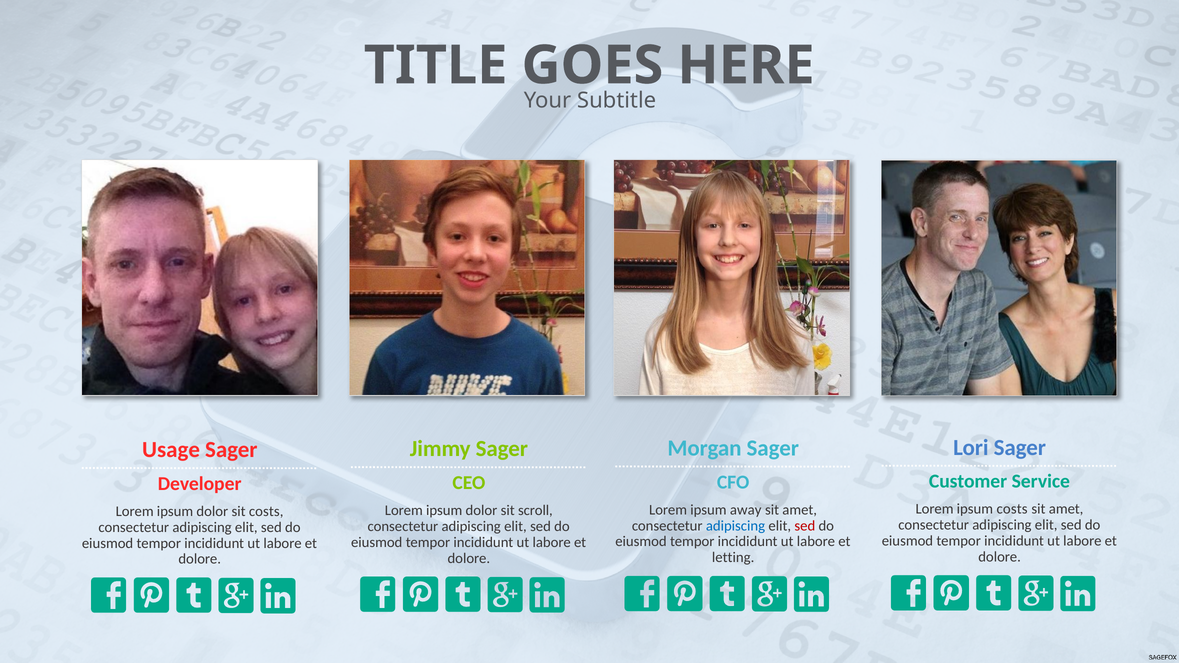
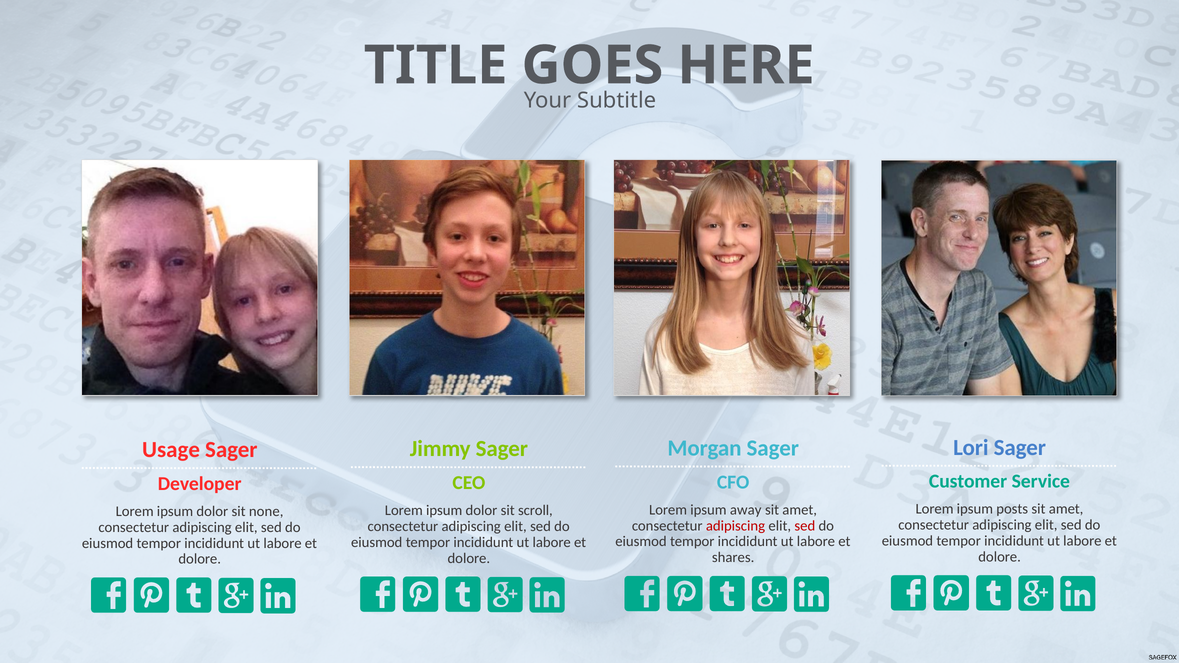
ipsum costs: costs -> posts
sit costs: costs -> none
adipiscing at (735, 526) colour: blue -> red
letting: letting -> shares
